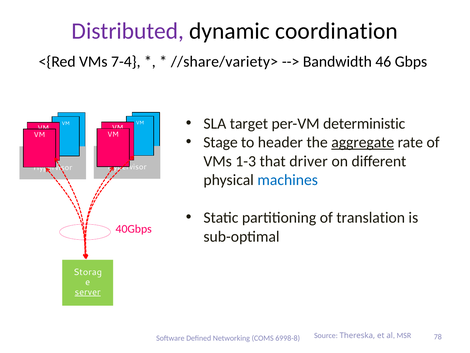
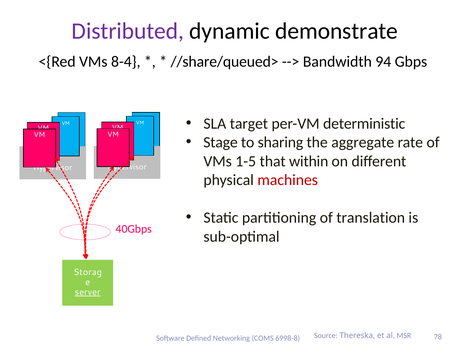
coordination: coordination -> demonstrate
7-4: 7-4 -> 8-4
//share/variety>: //share/variety> -> //share/queued>
46: 46 -> 94
header: header -> sharing
aggregate underline: present -> none
1-3: 1-3 -> 1-5
driver: driver -> within
machines colour: blue -> red
